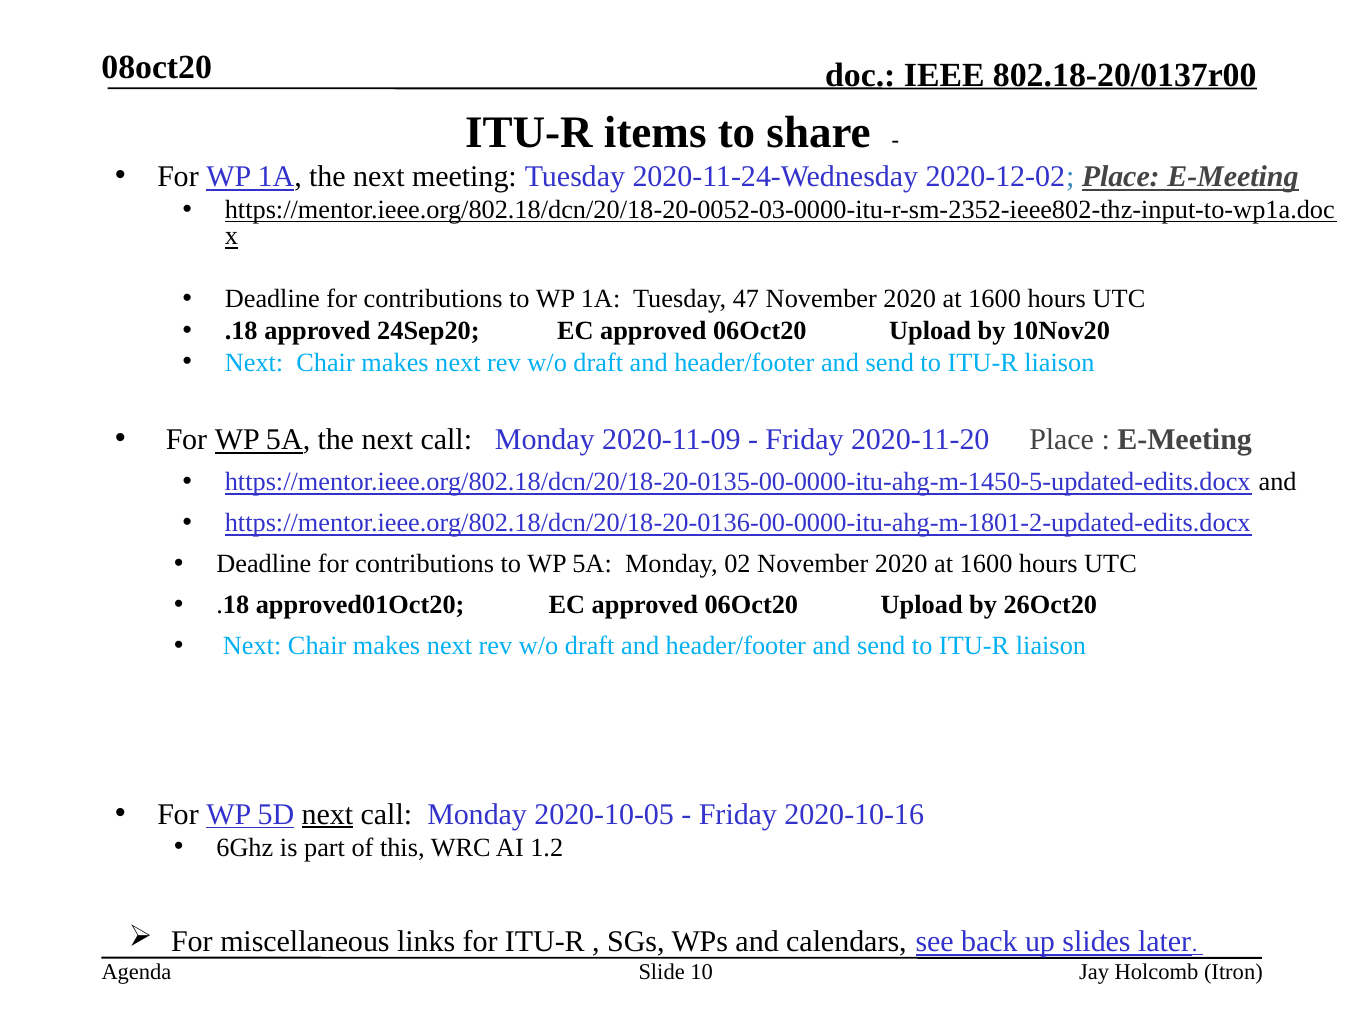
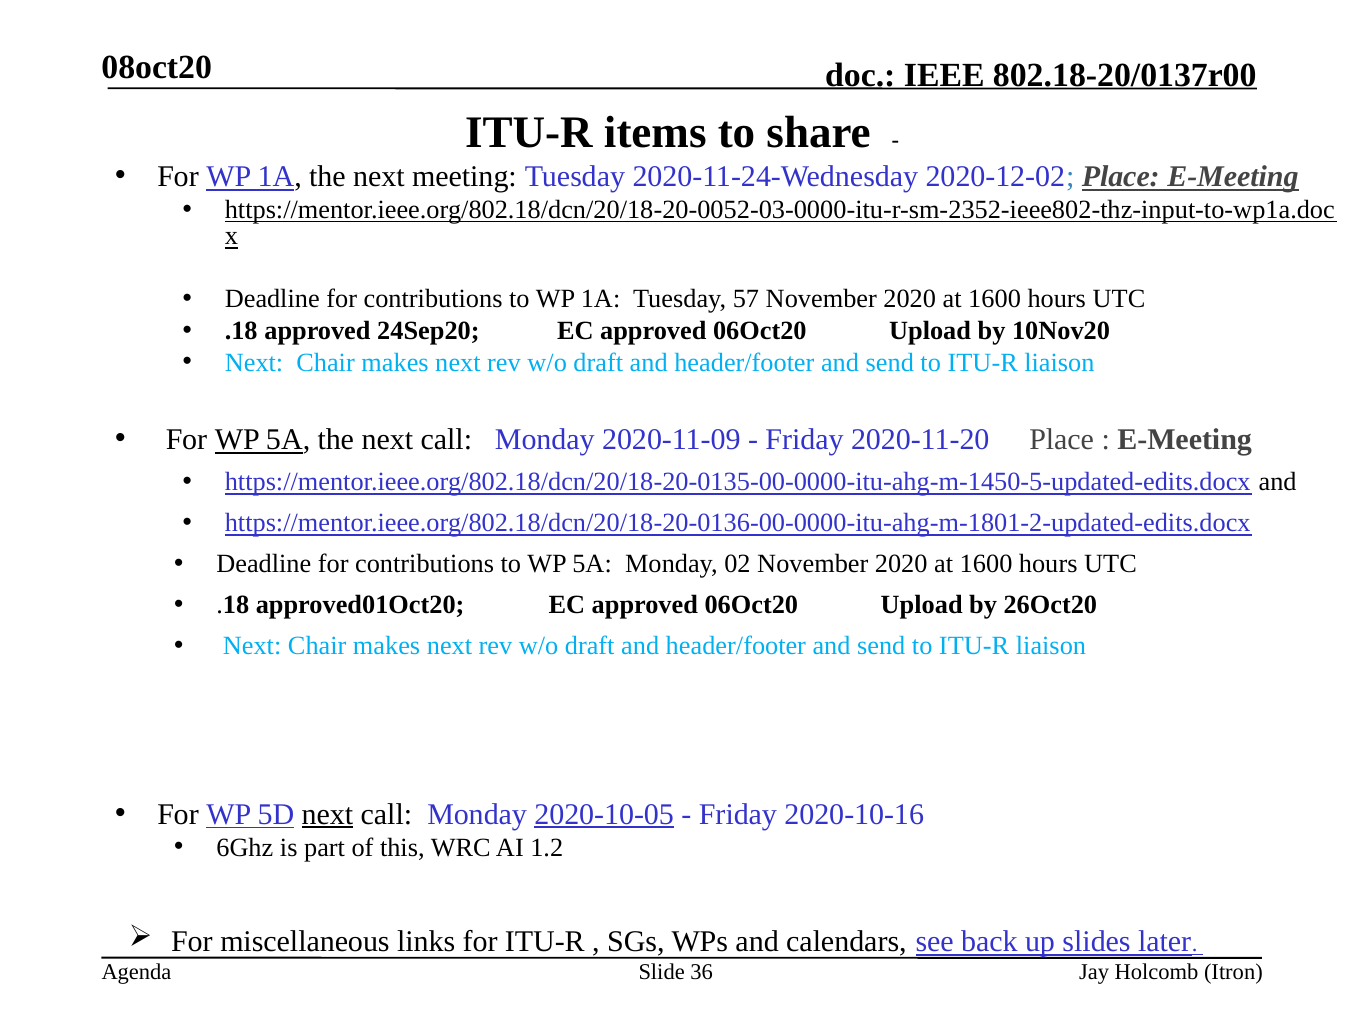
47: 47 -> 57
2020-10-05 underline: none -> present
10: 10 -> 36
